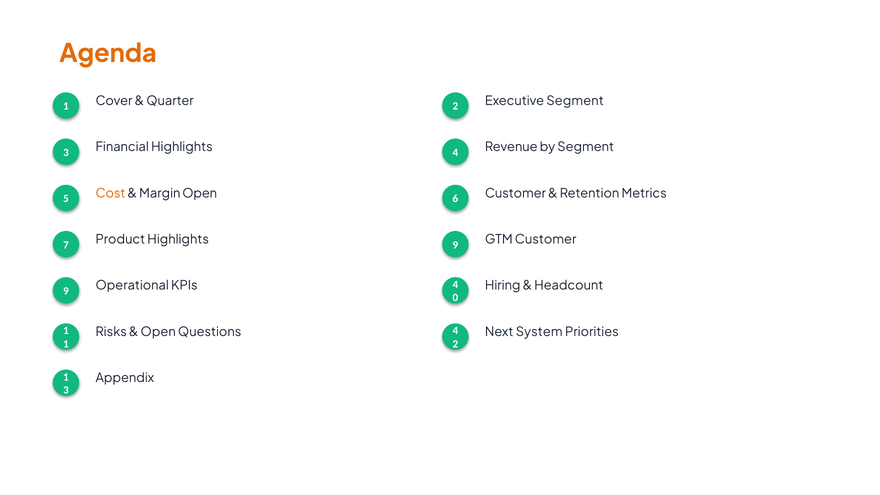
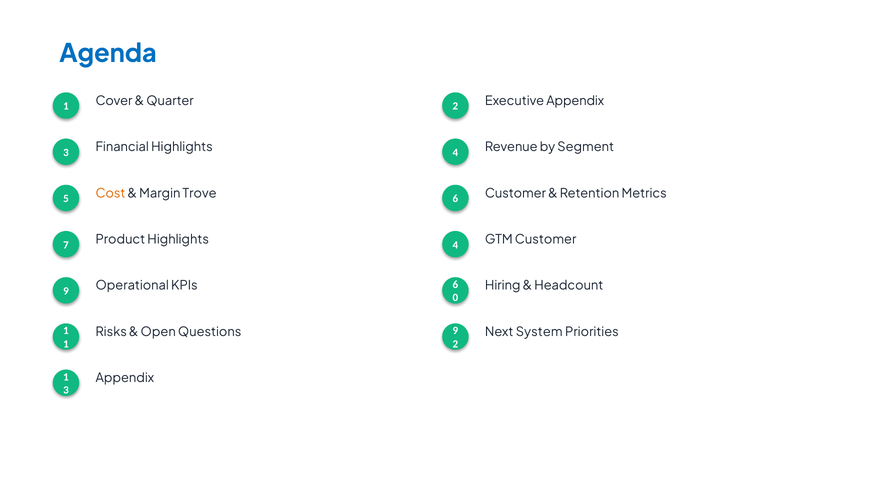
Agenda colour: orange -> blue
Executive Segment: Segment -> Appendix
Margin Open: Open -> Trove
Product Highlights 9: 9 -> 4
KPIs 4: 4 -> 6
Questions 4: 4 -> 9
